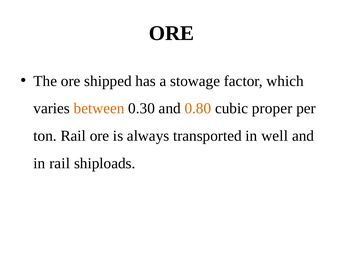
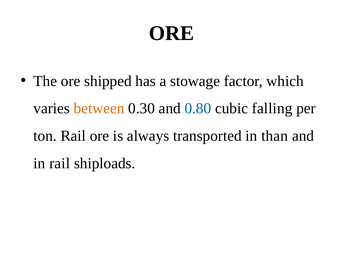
0.80 colour: orange -> blue
proper: proper -> falling
well: well -> than
